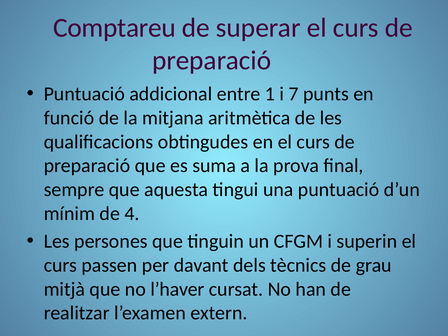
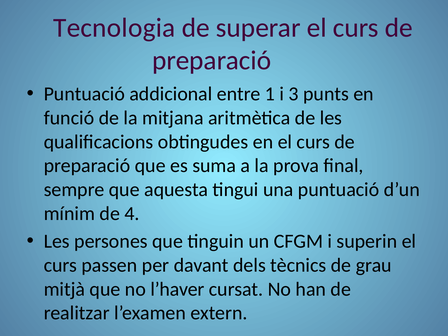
Comptareu: Comptareu -> Tecnologia
7: 7 -> 3
